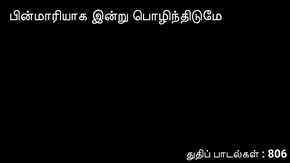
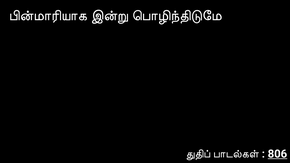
806 underline: none -> present
